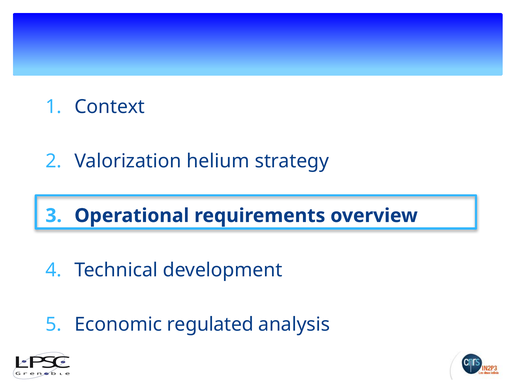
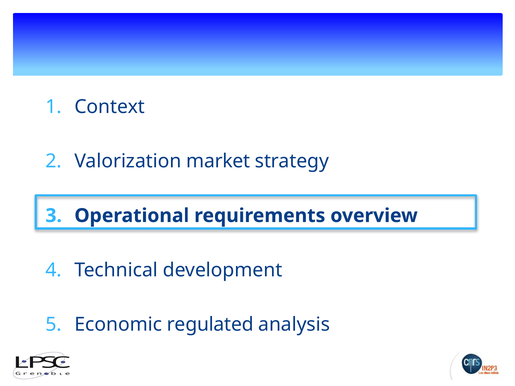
helium: helium -> market
